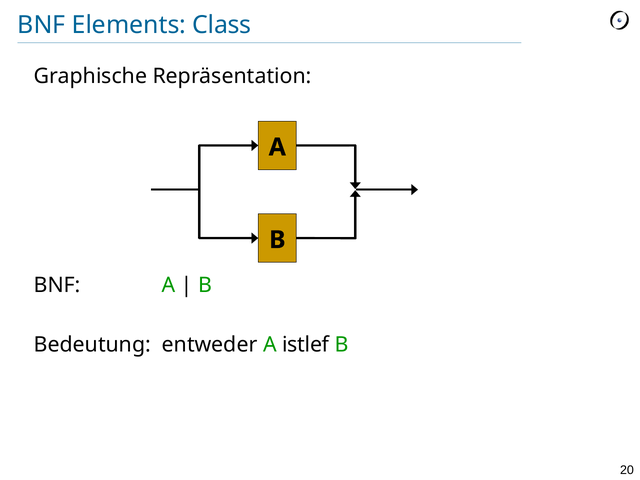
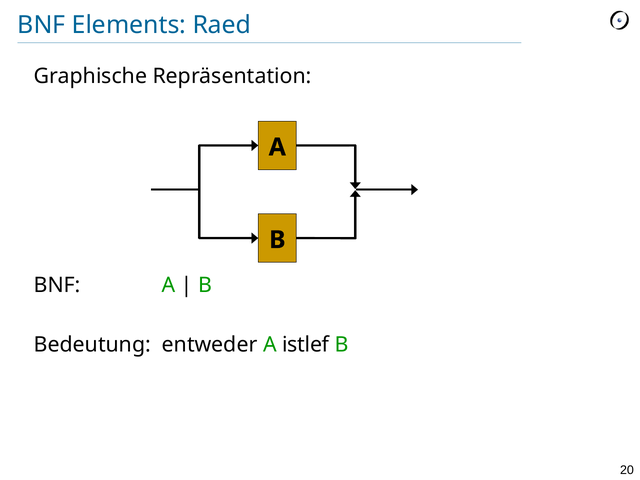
Class: Class -> Raed
